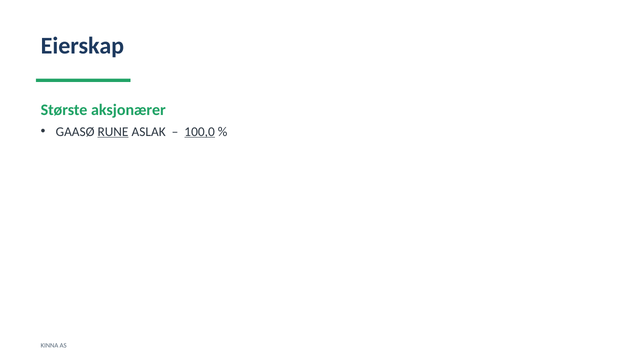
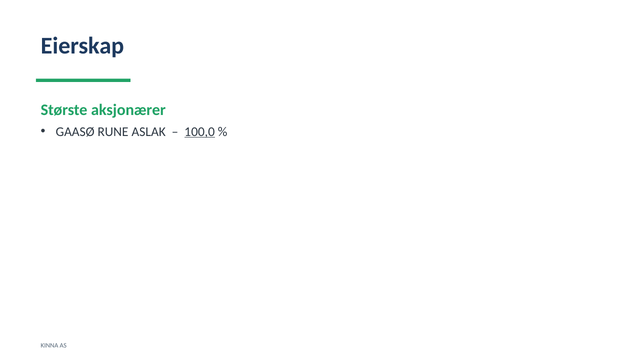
RUNE underline: present -> none
